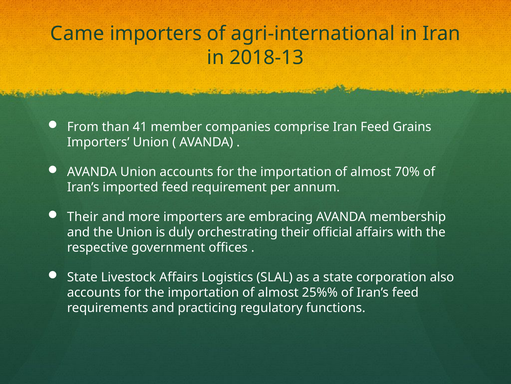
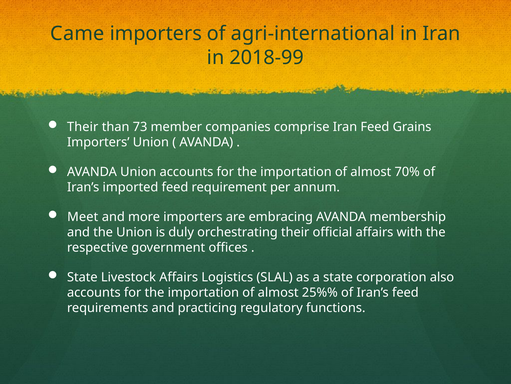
2018-13: 2018-13 -> 2018-99
From at (83, 127): From -> Their
41: 41 -> 73
Their at (83, 217): Their -> Meet
